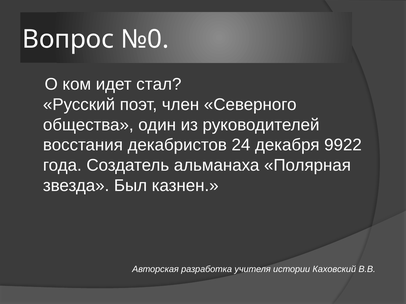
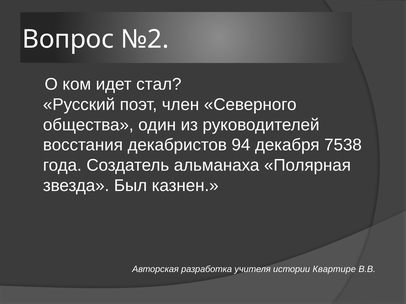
№0: №0 -> №2
24: 24 -> 94
9922: 9922 -> 7538
Каховский: Каховский -> Квартире
